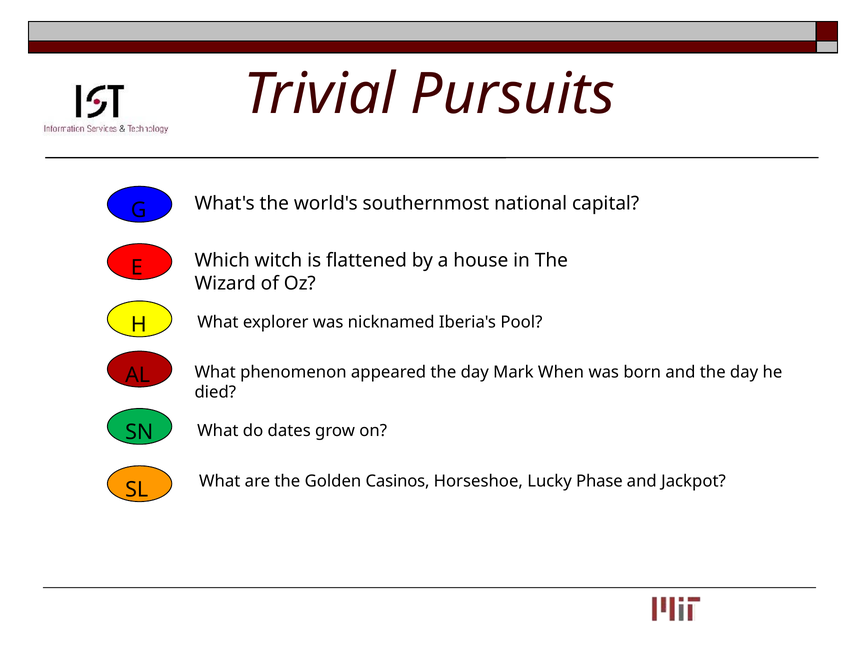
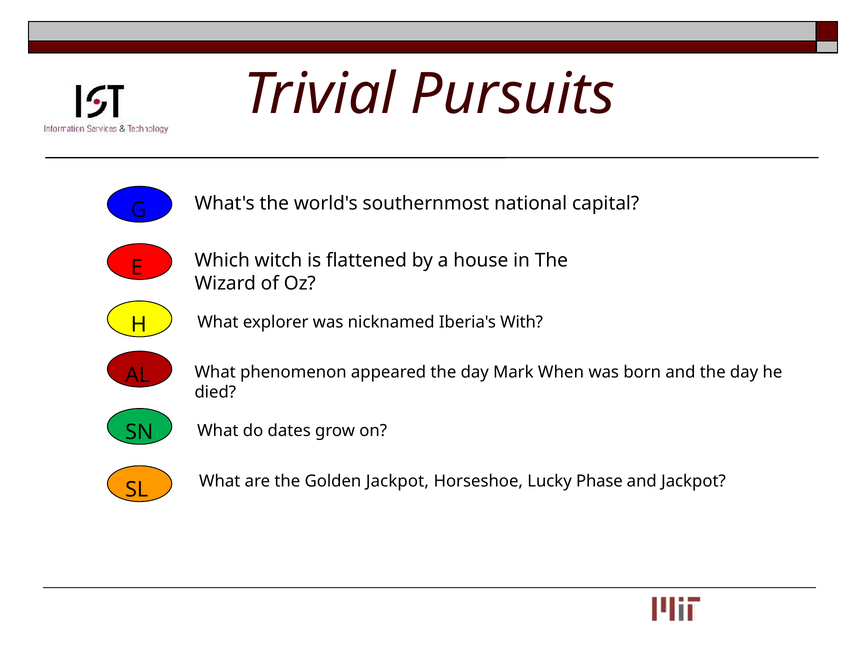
Pool: Pool -> With
Golden Casinos: Casinos -> Jackpot
